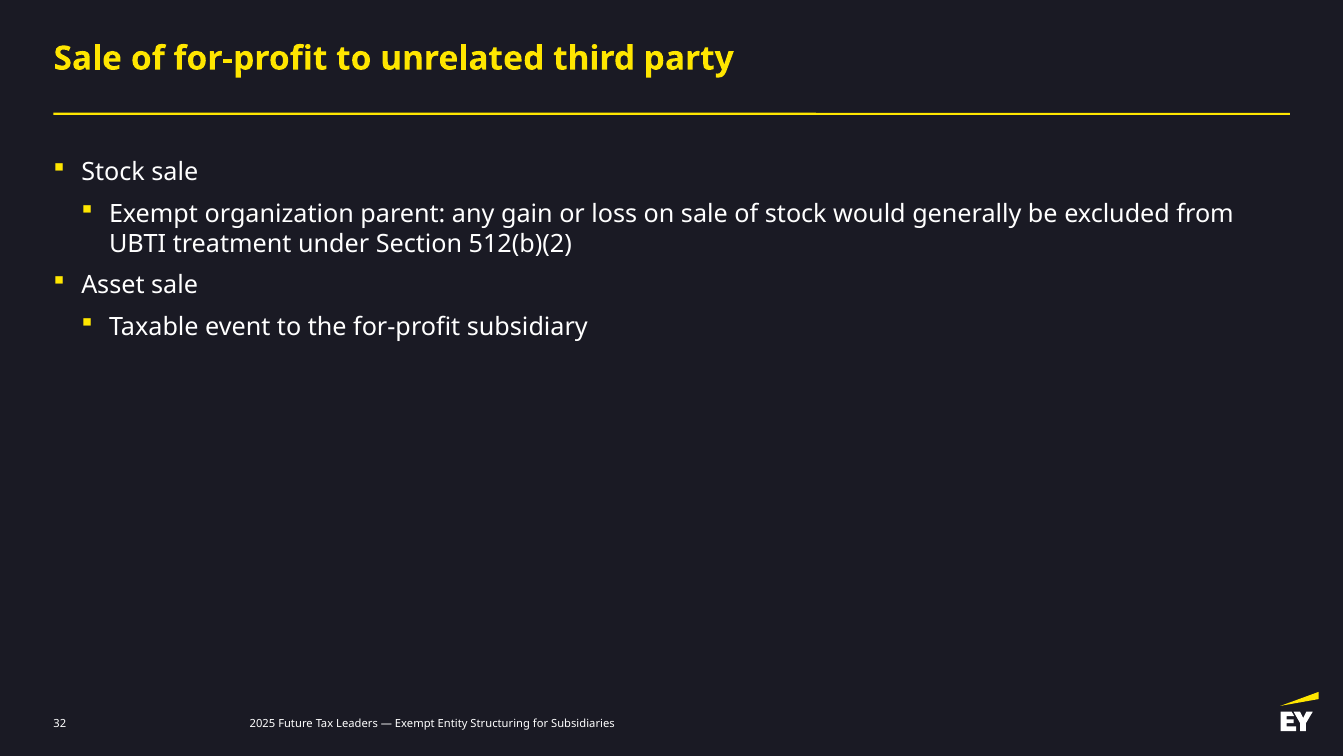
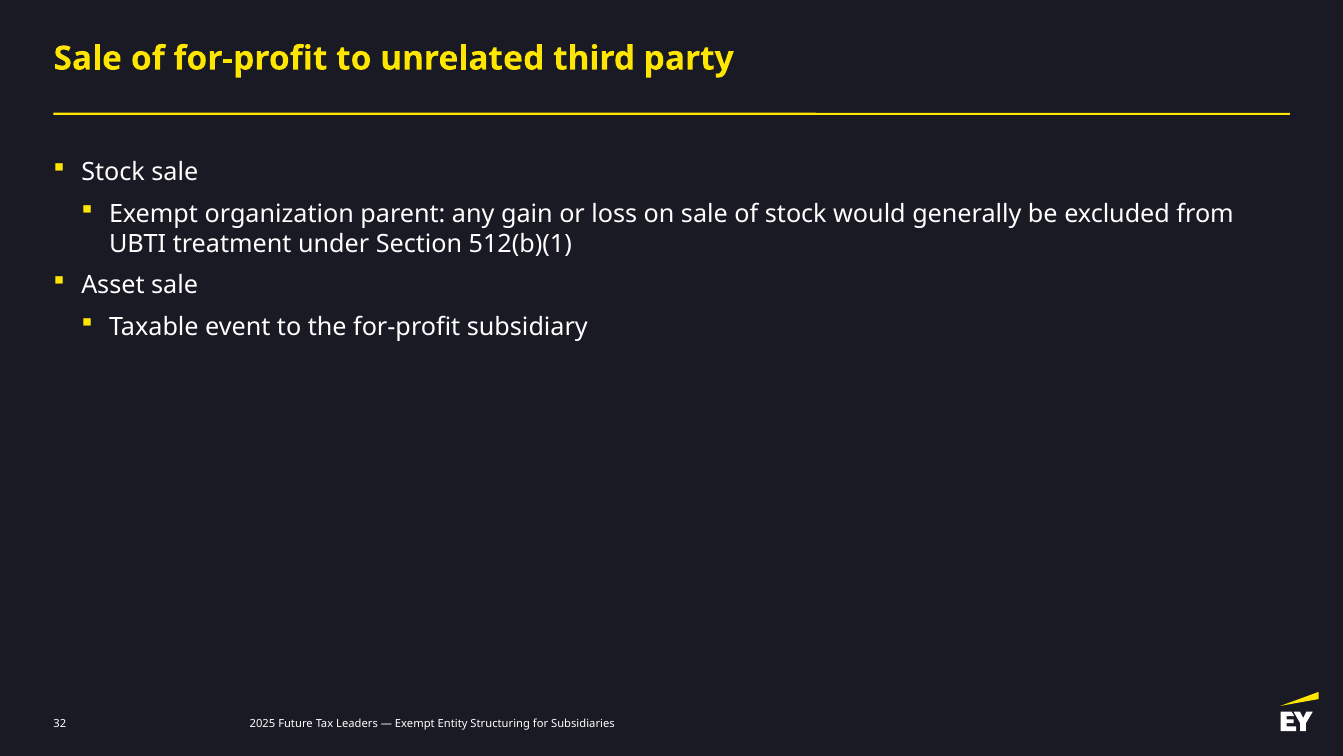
512(b)(2: 512(b)(2 -> 512(b)(1
